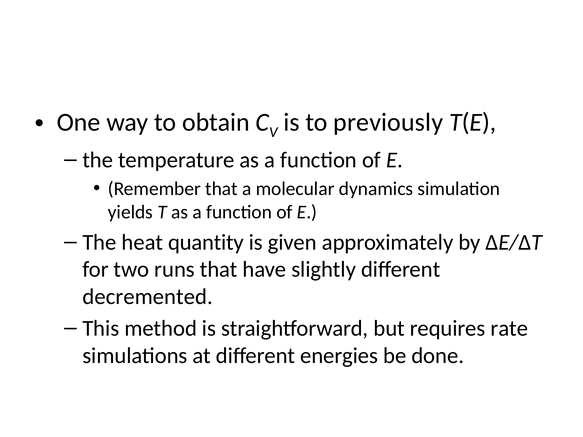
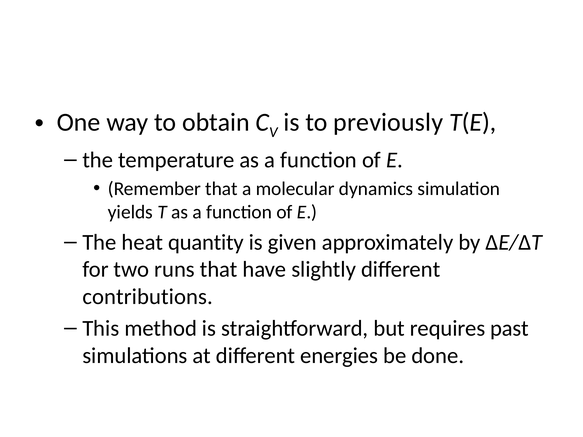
decremented: decremented -> contributions
rate: rate -> past
